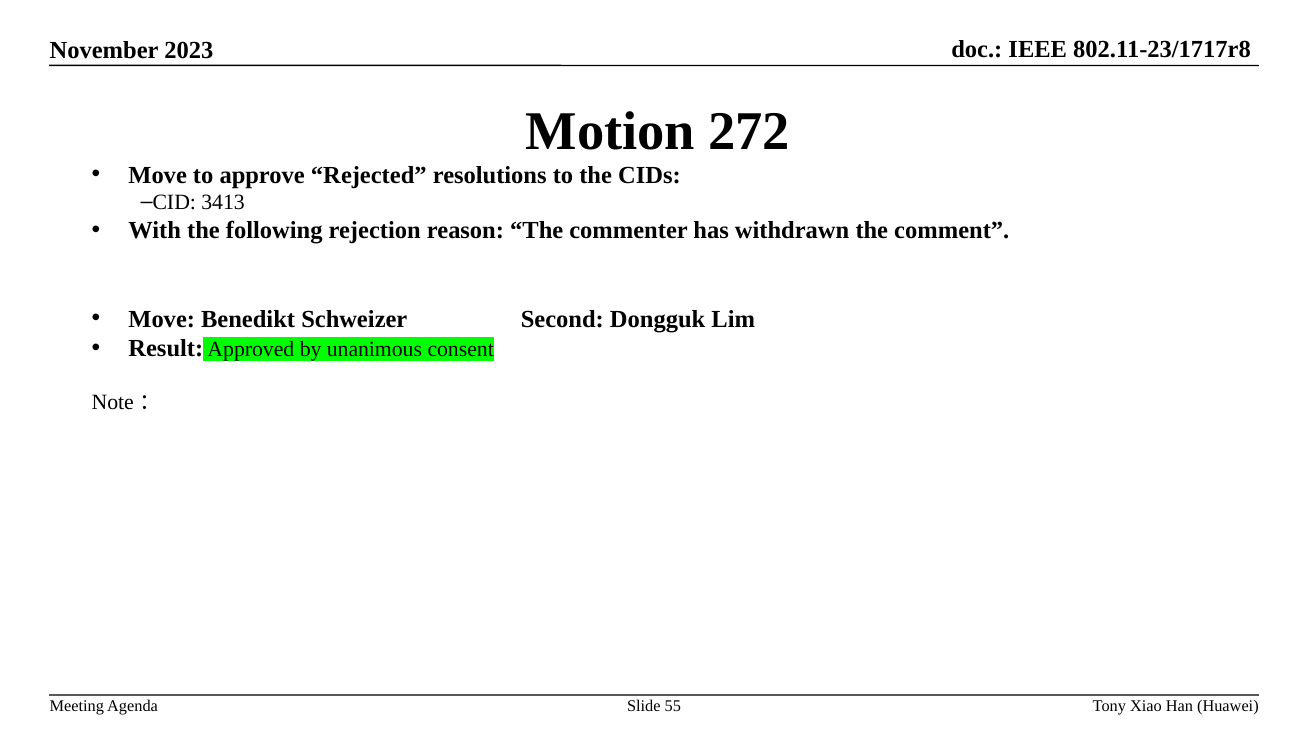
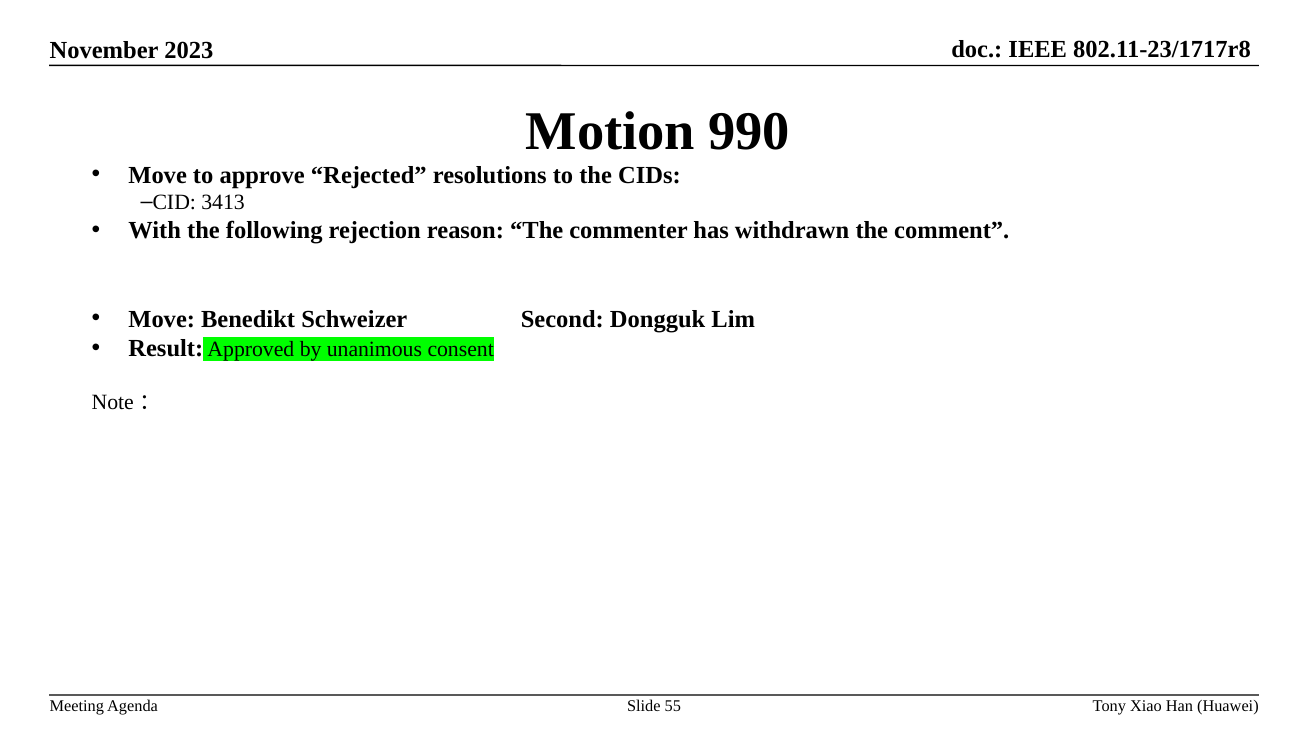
272: 272 -> 990
